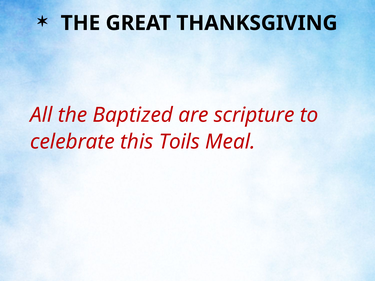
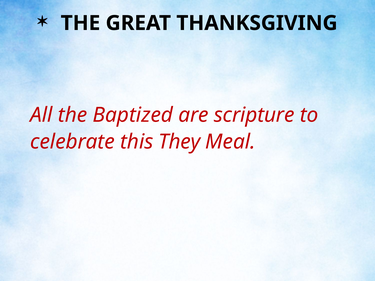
Toils: Toils -> They
